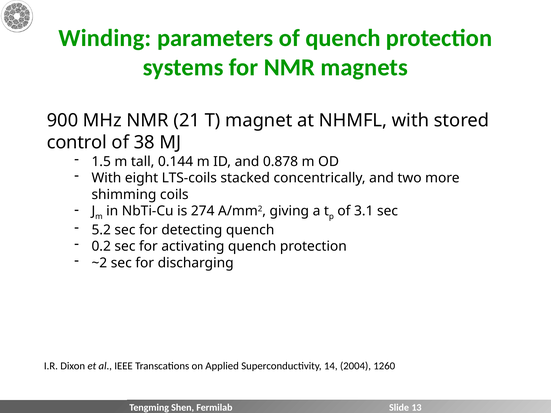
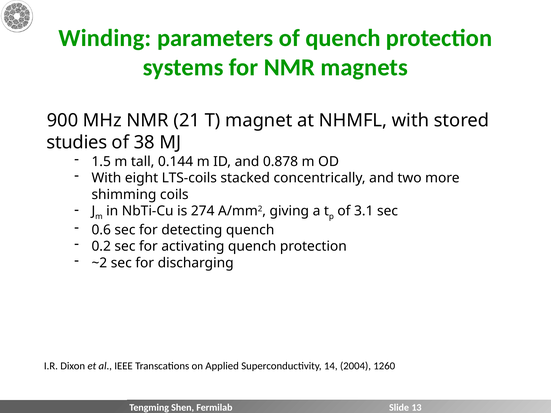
control: control -> studies
5.2: 5.2 -> 0.6
